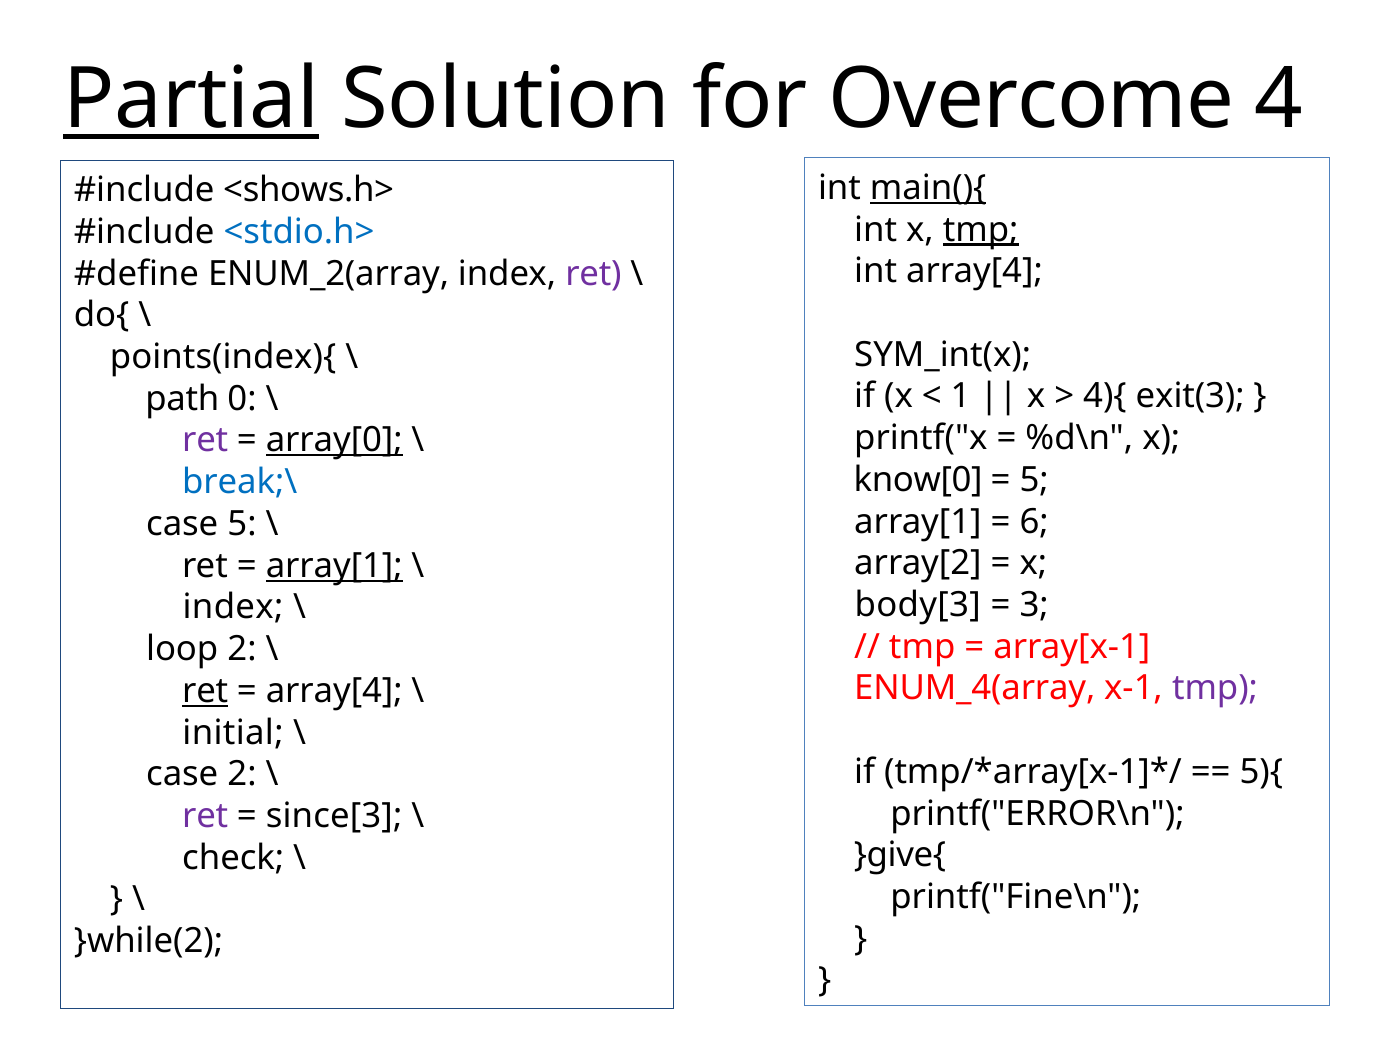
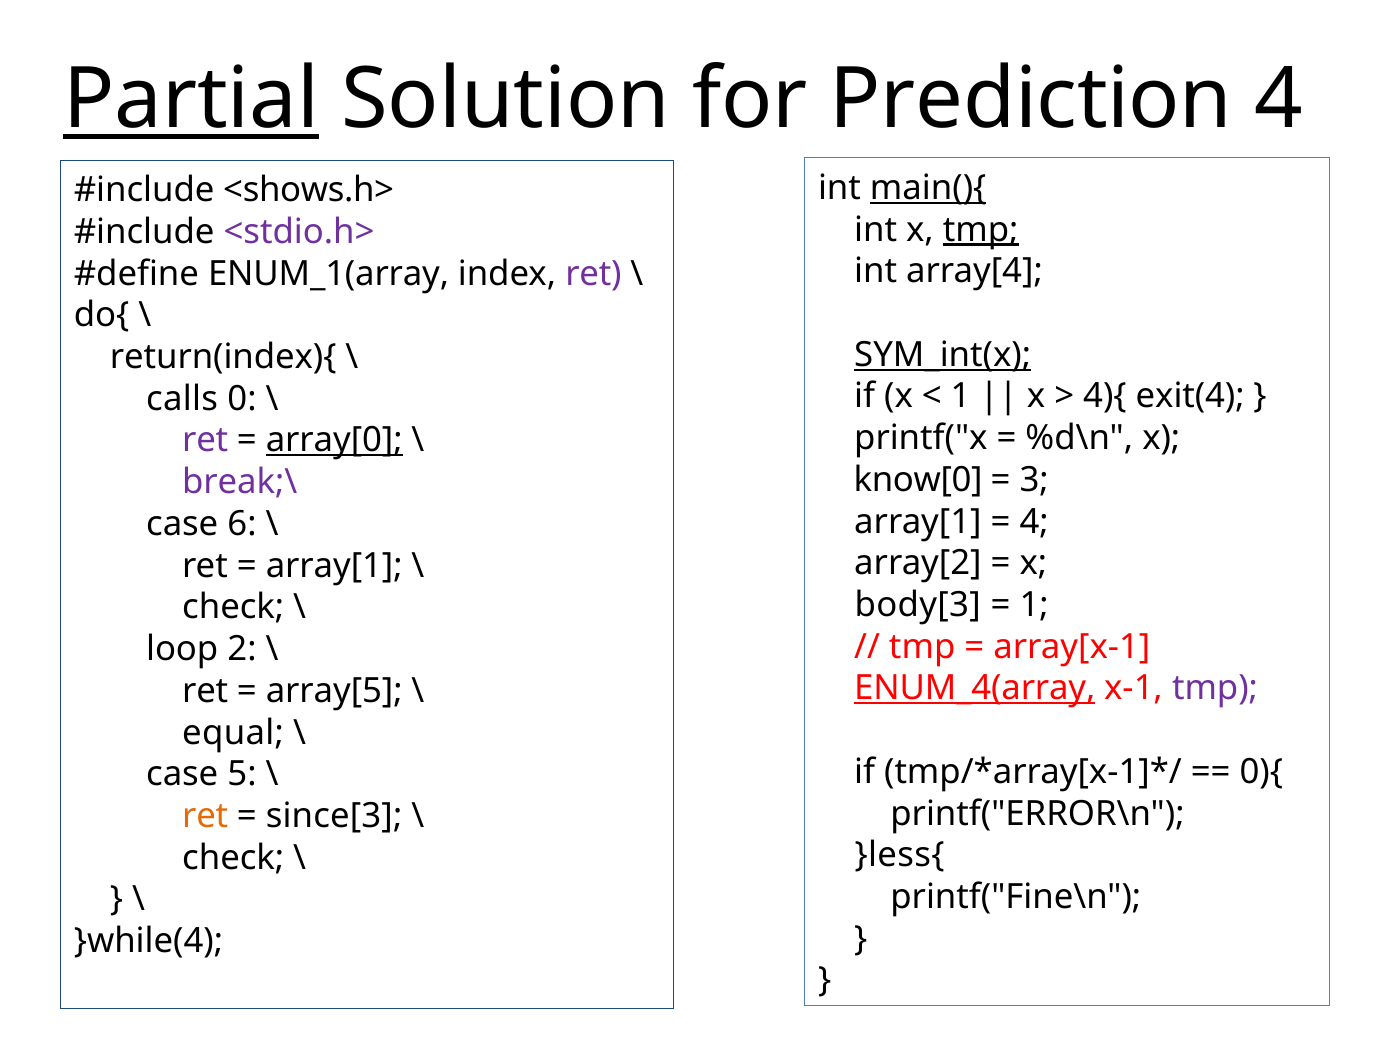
Overcome: Overcome -> Prediction
<stdio.h> colour: blue -> purple
ENUM_2(array: ENUM_2(array -> ENUM_1(array
SYM_int(x underline: none -> present
points(index){: points(index){ -> return(index){
exit(3: exit(3 -> exit(4
path: path -> calls
5 at (1034, 480): 5 -> 3
break;\ colour: blue -> purple
6 at (1034, 521): 6 -> 4
case 5: 5 -> 6
array[1 at (334, 565) underline: present -> none
3 at (1034, 605): 3 -> 1
index at (233, 607): index -> check
ENUM_4(array underline: none -> present
ret at (205, 690) underline: present -> none
array[4 at (334, 690): array[4 -> array[5
initial: initial -> equal
5){: 5){ -> 0){
case 2: 2 -> 5
ret at (205, 816) colour: purple -> orange
}give{: }give{ -> }less{
}while(2: }while(2 -> }while(4
